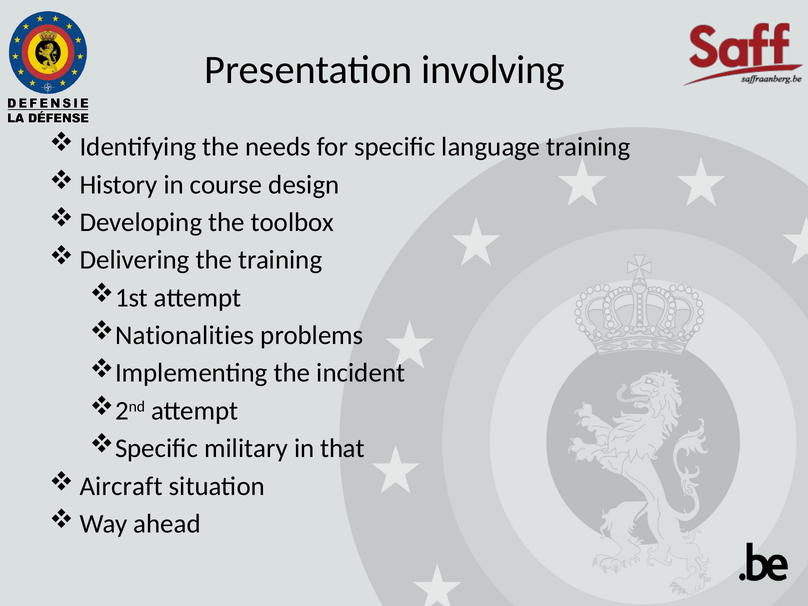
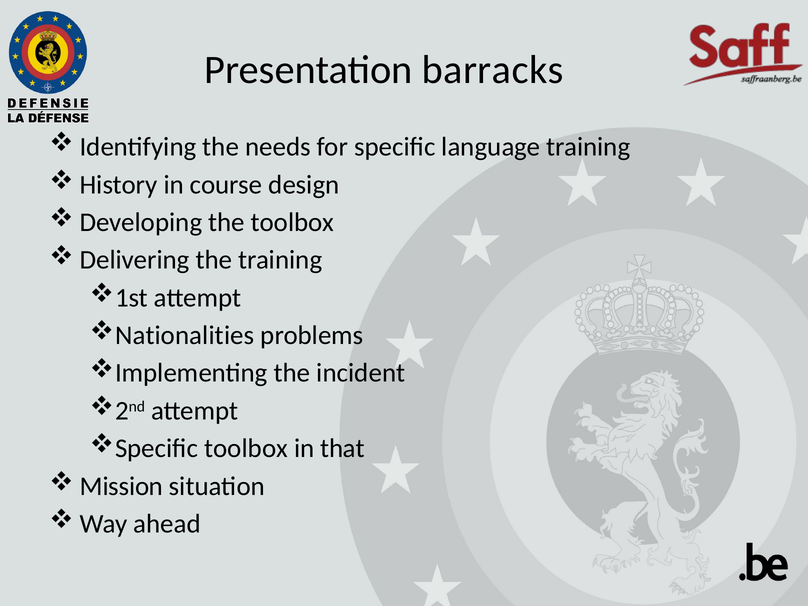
involving: involving -> barracks
Specific military: military -> toolbox
Aircraft: Aircraft -> Mission
